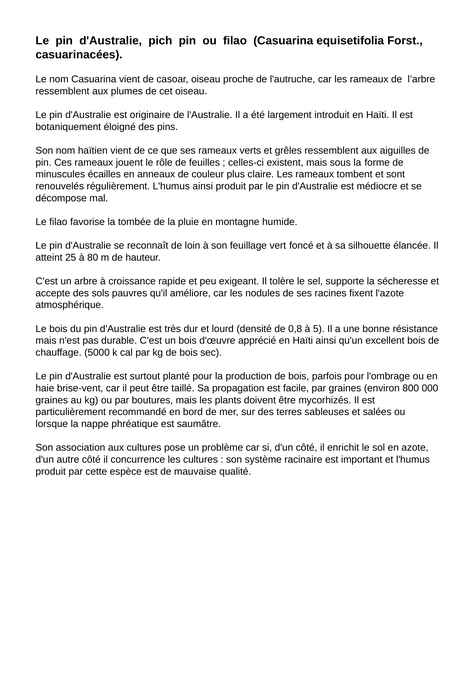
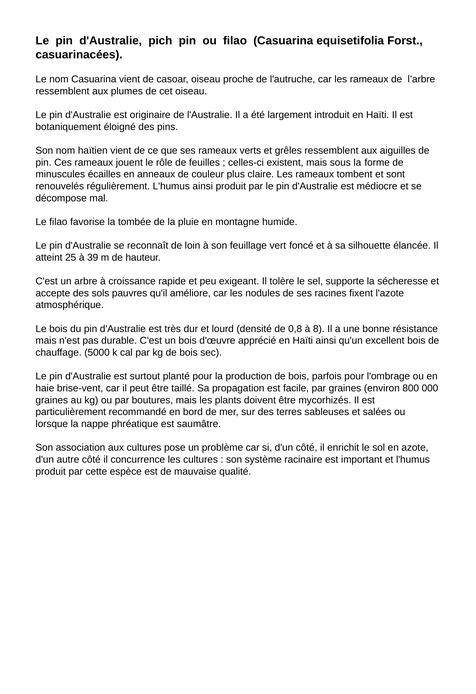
80: 80 -> 39
5: 5 -> 8
